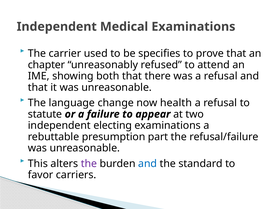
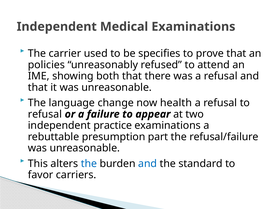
chapter: chapter -> policies
statute at (45, 114): statute -> refusal
electing: electing -> practice
the at (89, 164) colour: purple -> blue
